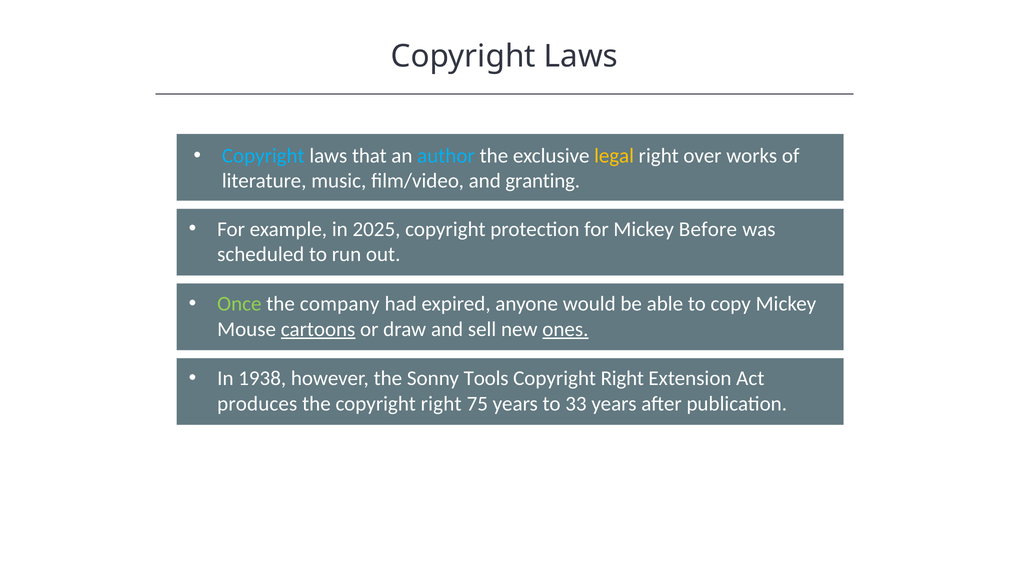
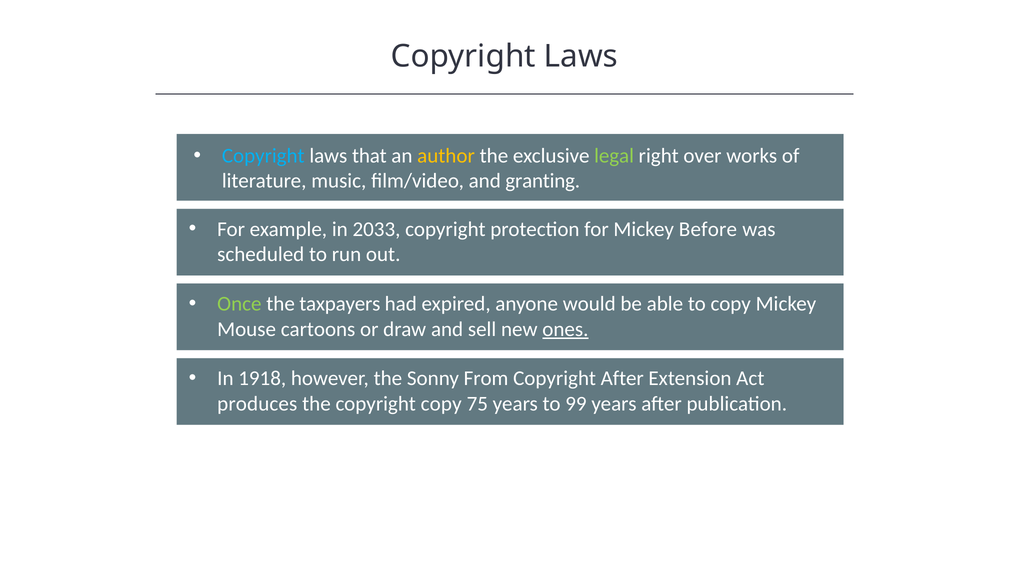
author colour: light blue -> yellow
legal colour: yellow -> light green
2025: 2025 -> 2033
company: company -> taxpayers
cartoons underline: present -> none
1938: 1938 -> 1918
Tools: Tools -> From
Right at (622, 379): Right -> After
the copyright right: right -> copy
33: 33 -> 99
